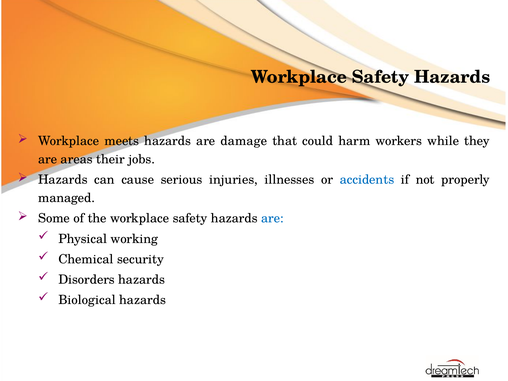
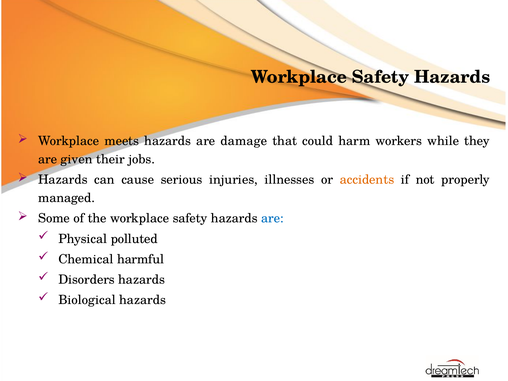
areas: areas -> given
accidents colour: blue -> orange
working: working -> polluted
security: security -> harmful
